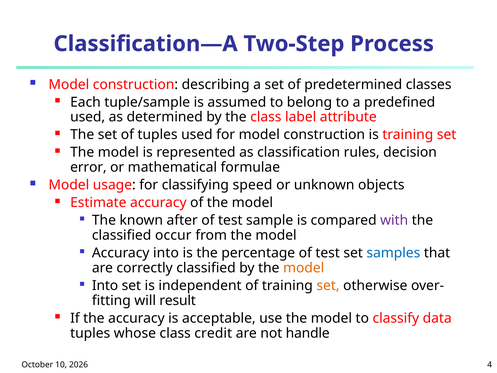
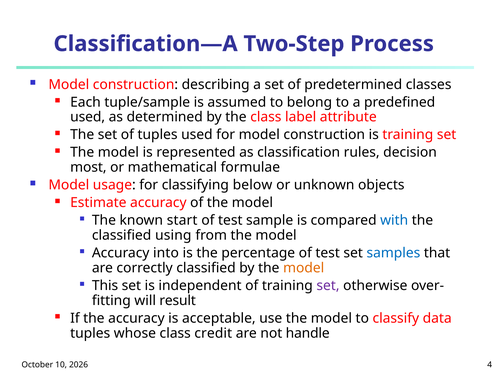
error: error -> most
speed: speed -> below
after: after -> start
with colour: purple -> blue
occur: occur -> using
Into at (105, 285): Into -> This
set at (328, 285) colour: orange -> purple
